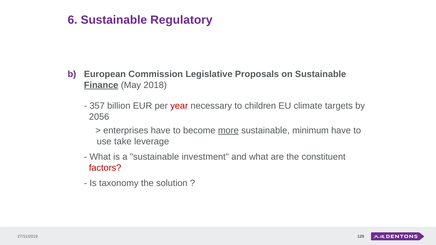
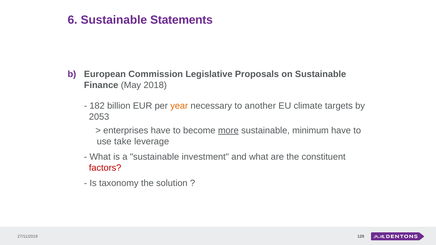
Regulatory: Regulatory -> Statements
Finance underline: present -> none
357: 357 -> 182
year colour: red -> orange
children: children -> another
2056: 2056 -> 2053
